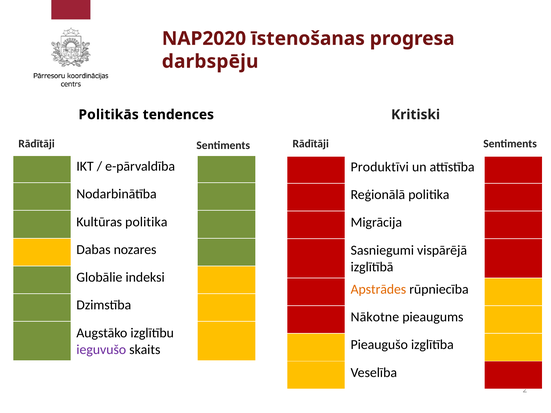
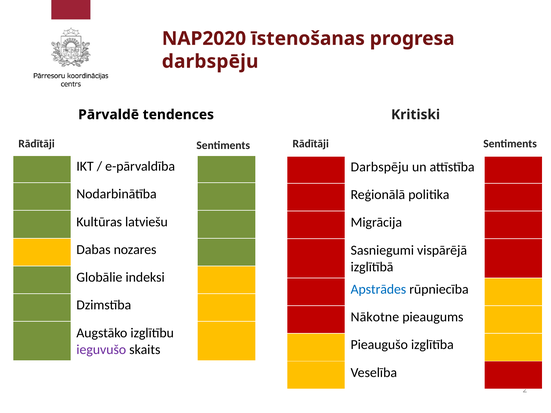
Politikās: Politikās -> Pārvaldē
Produktīvi at (380, 167): Produktīvi -> Darbspēju
Kultūras politika: politika -> latviešu
Apstrādes colour: orange -> blue
